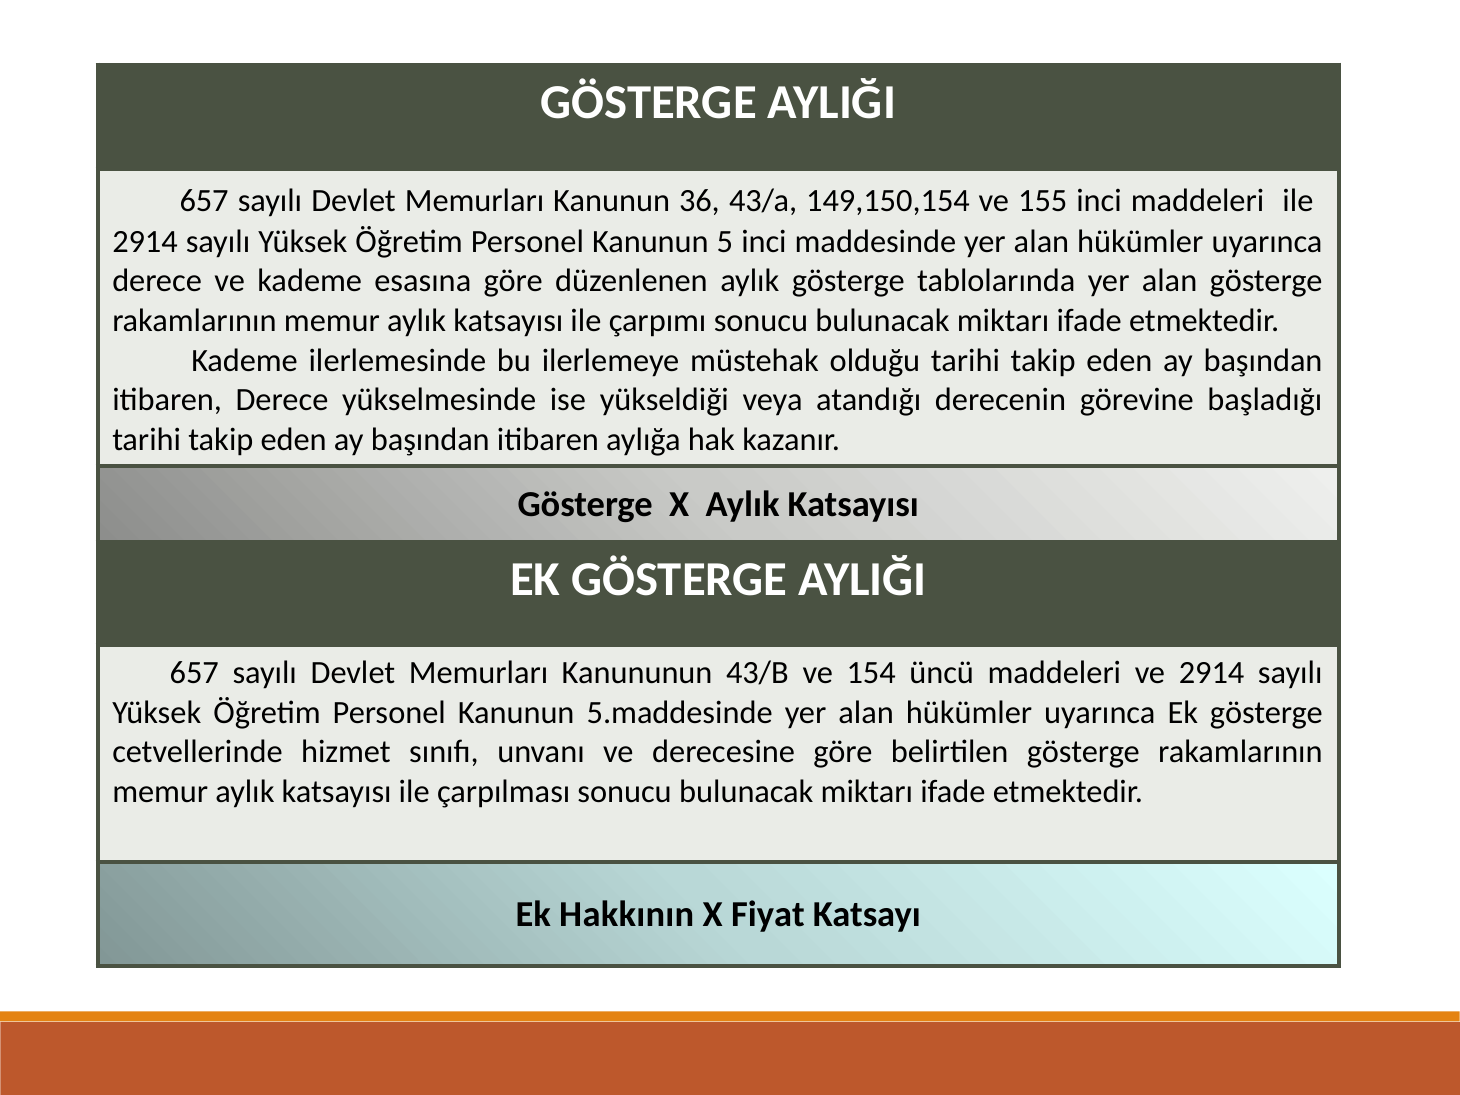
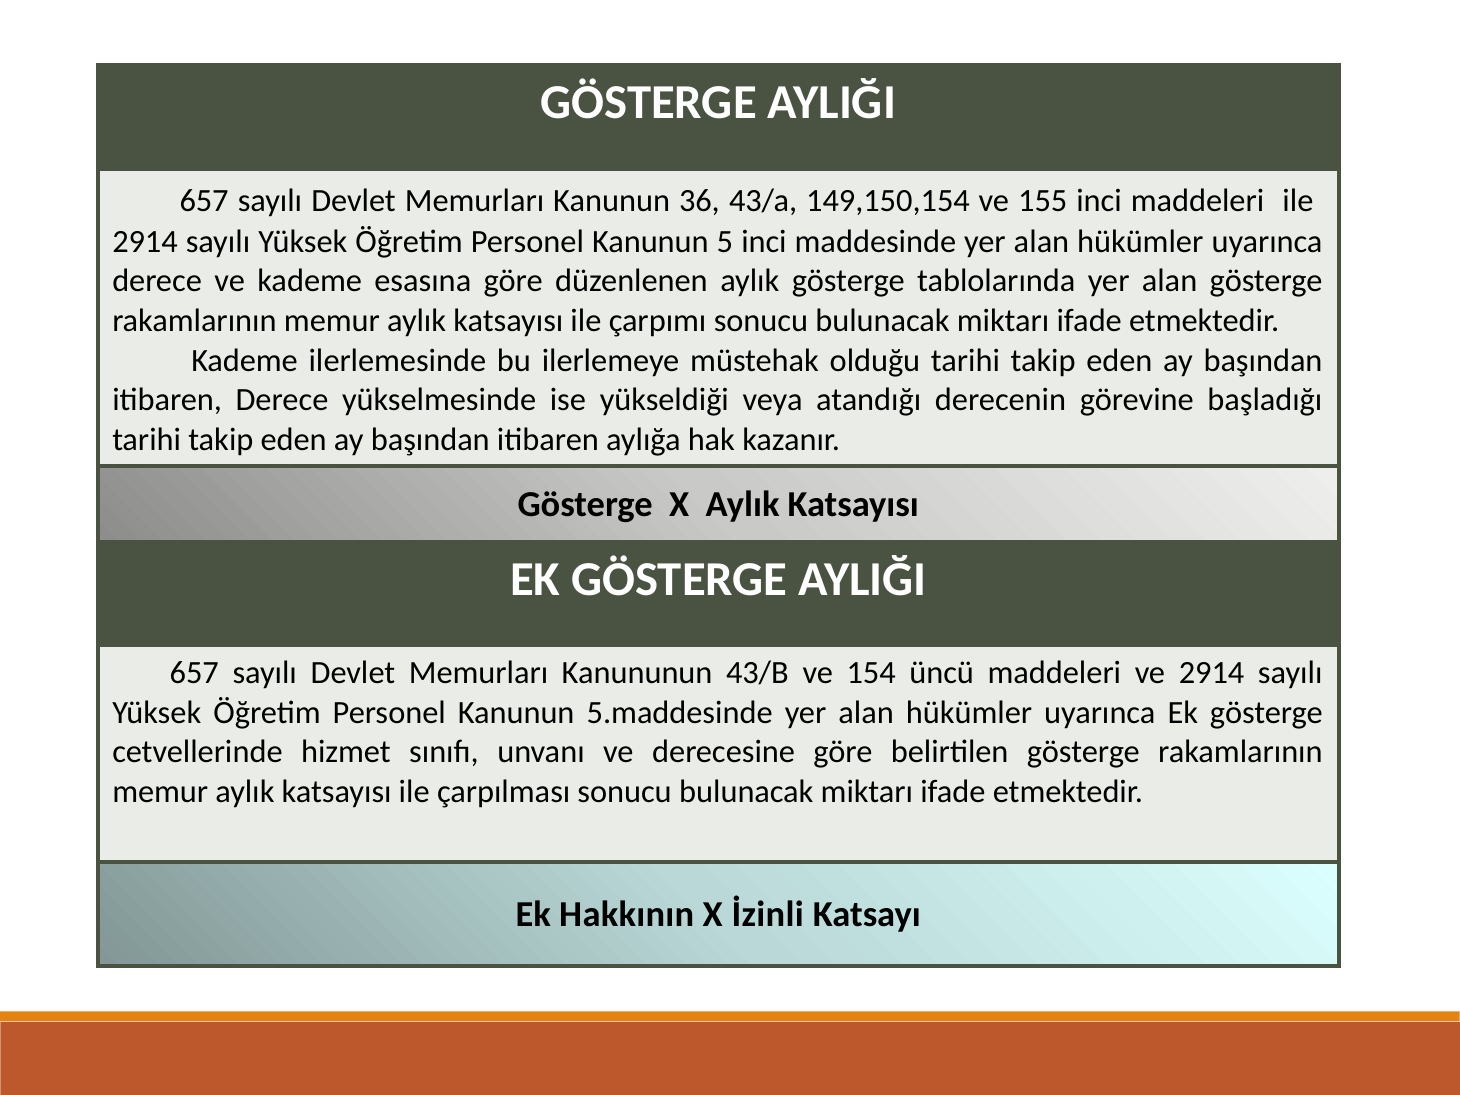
Fiyat: Fiyat -> İzinli
